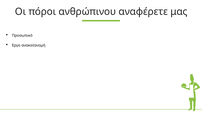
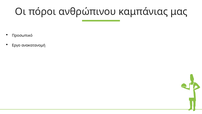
αναφέρετε: αναφέρετε -> καμπάνιας
